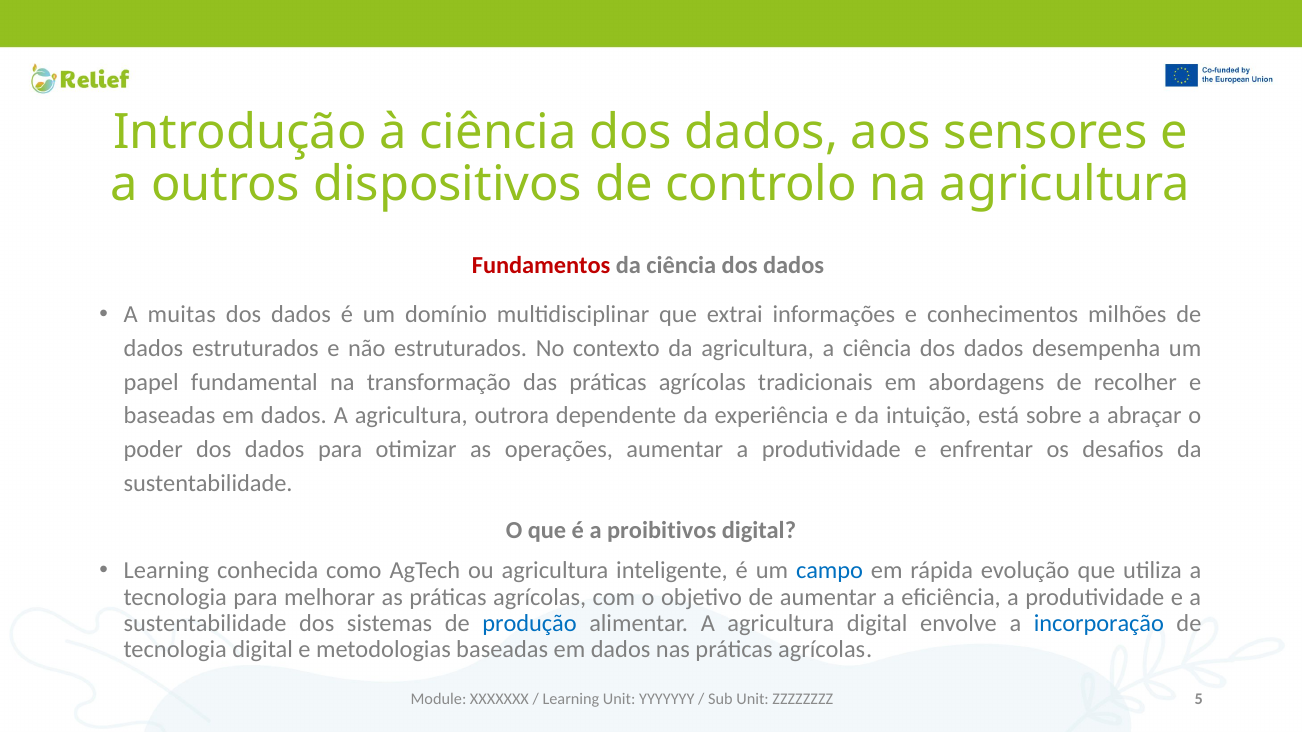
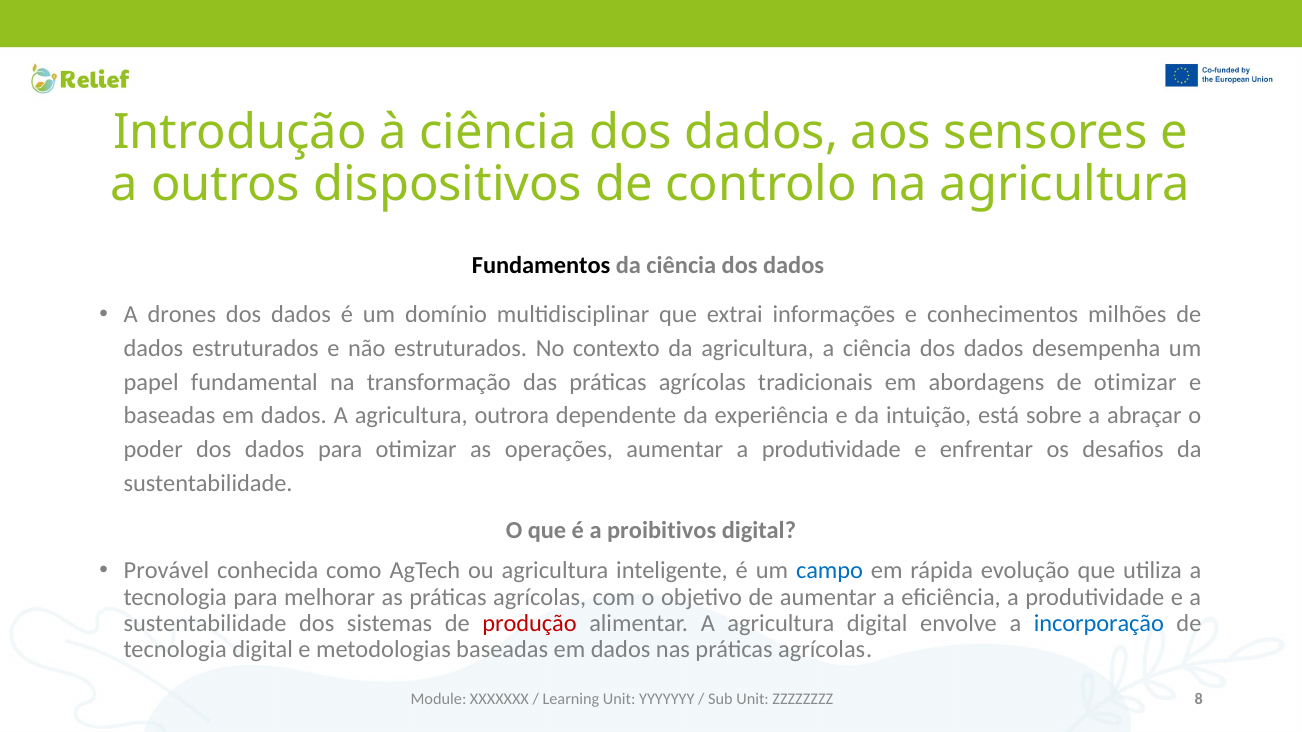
Fundamentos colour: red -> black
muitas: muitas -> drones
de recolher: recolher -> otimizar
Learning at (166, 571): Learning -> Provável
produção colour: blue -> red
5: 5 -> 8
